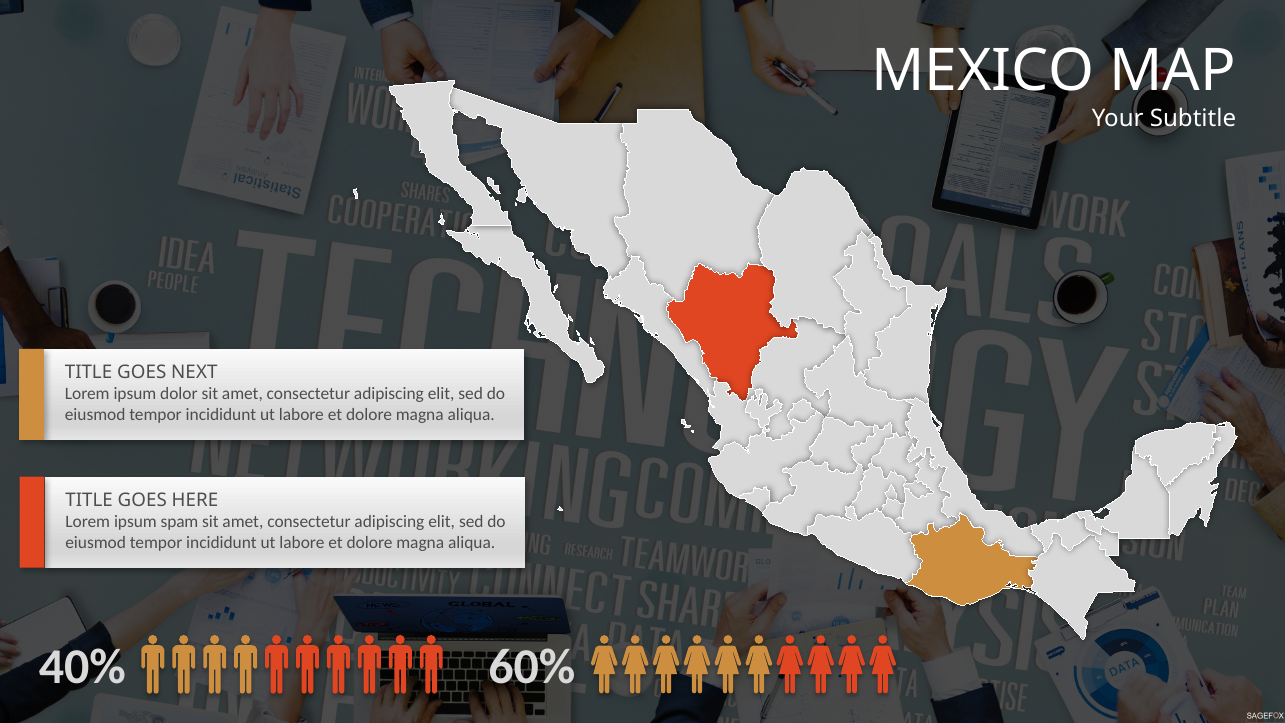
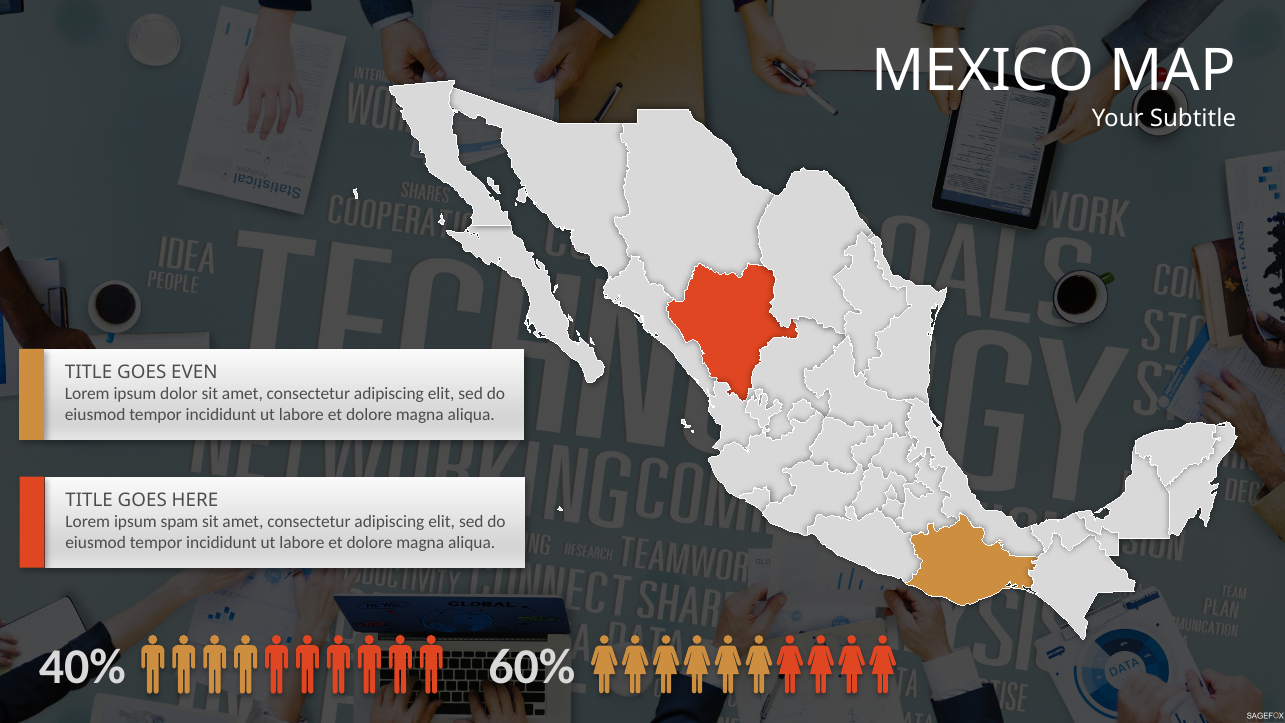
NEXT: NEXT -> EVEN
